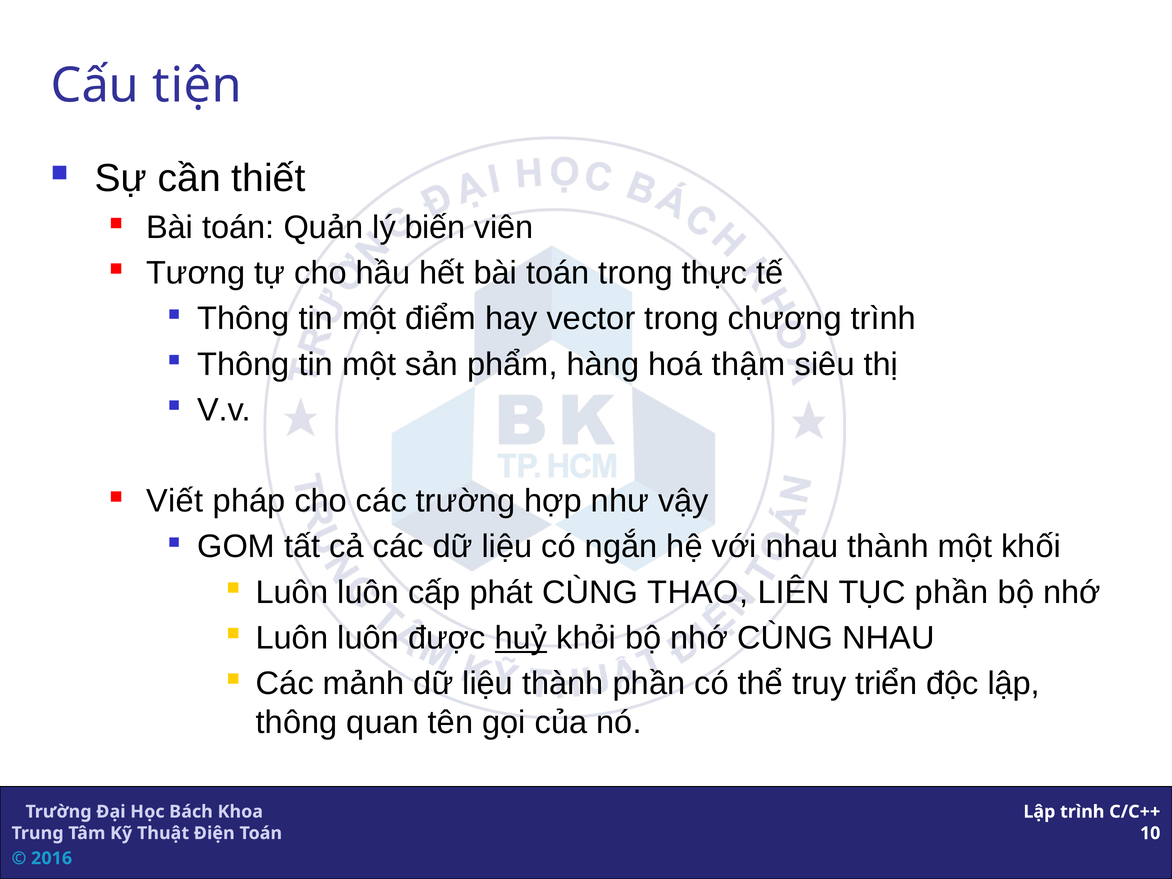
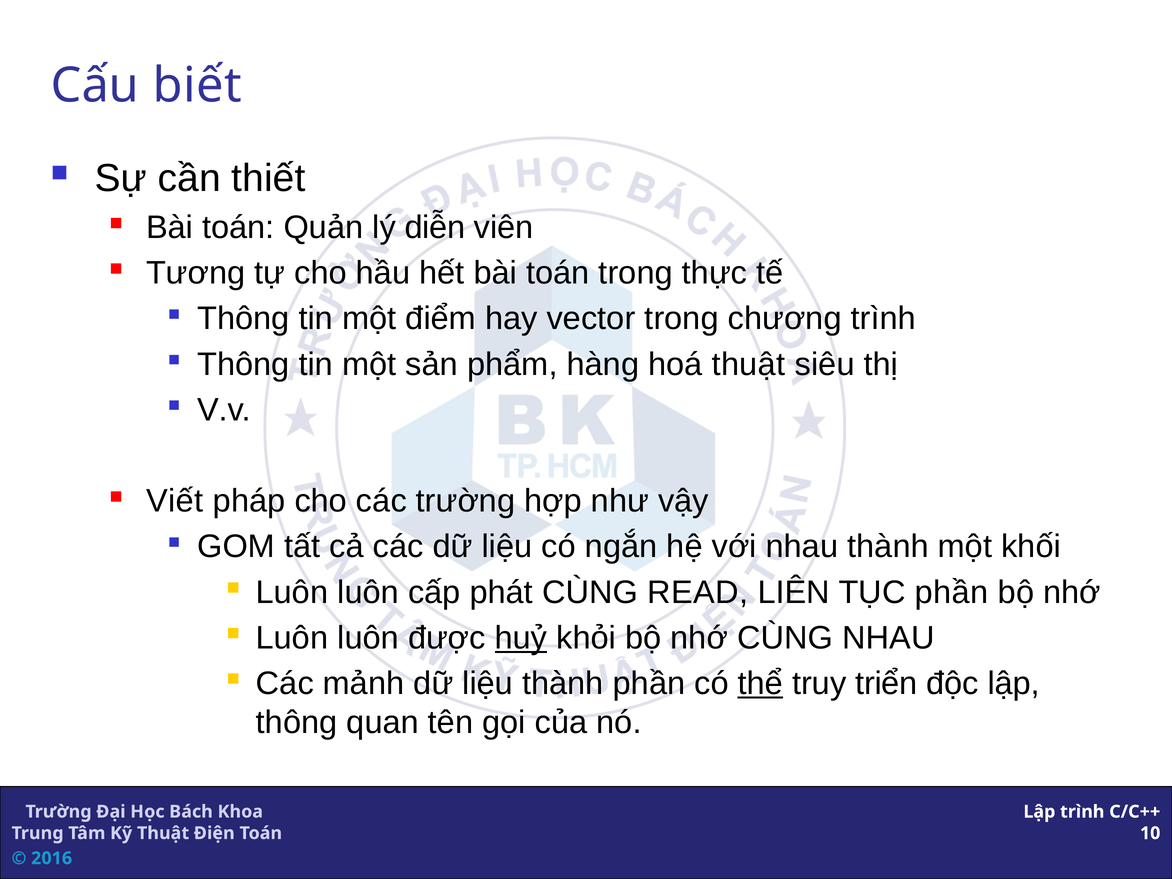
tiện: tiện -> biết
biến: biến -> diễn
hoá thậm: thậm -> thuật
THAO: THAO -> READ
thể underline: none -> present
